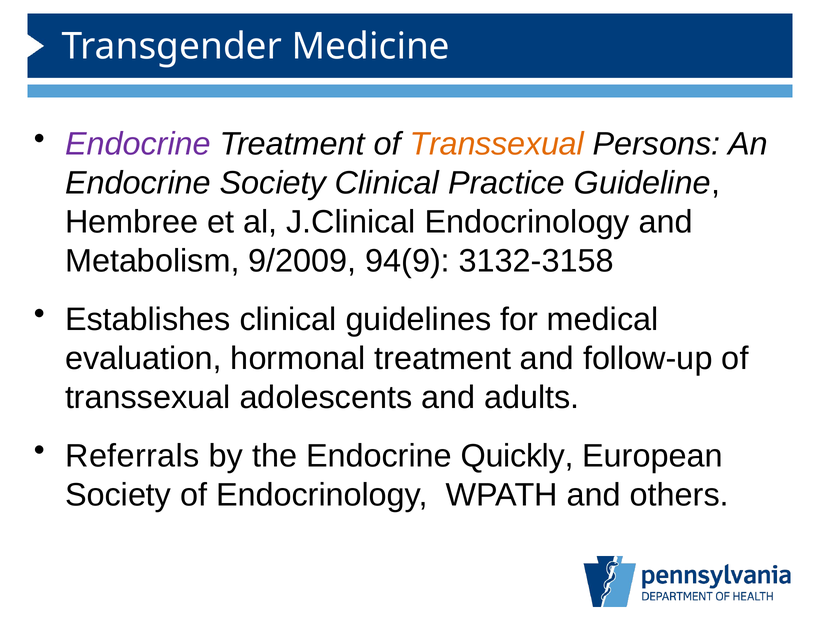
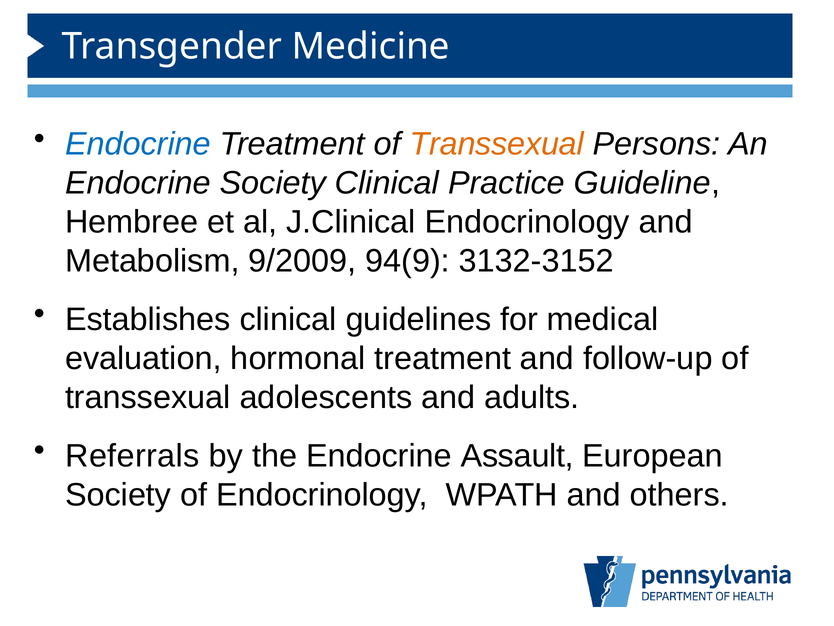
Endocrine at (138, 144) colour: purple -> blue
3132-3158: 3132-3158 -> 3132-3152
Quickly: Quickly -> Assault
